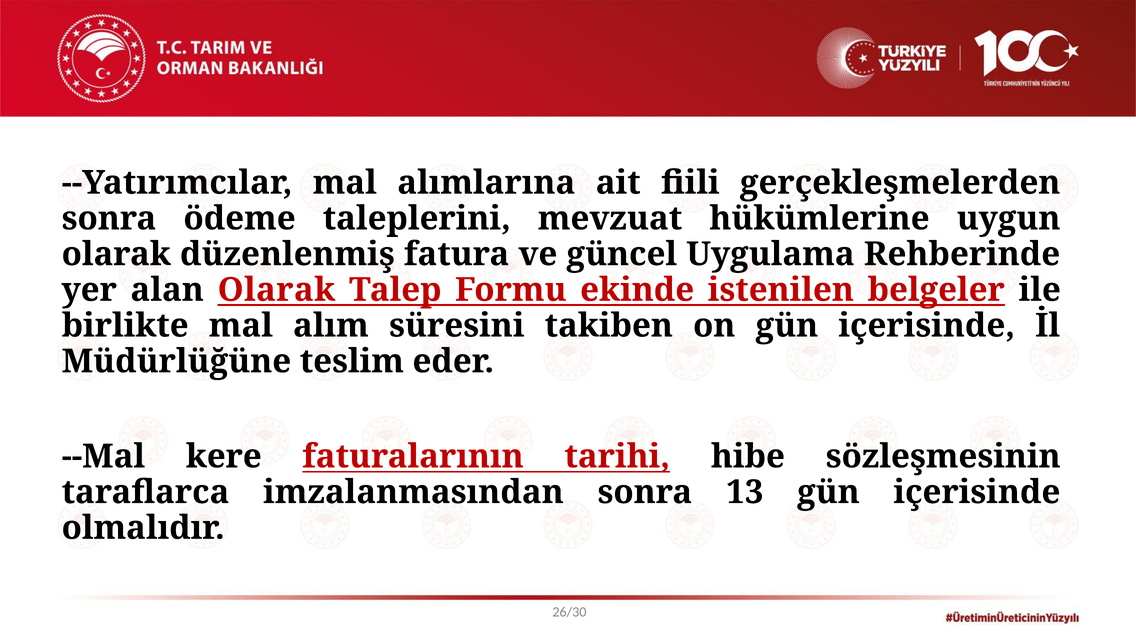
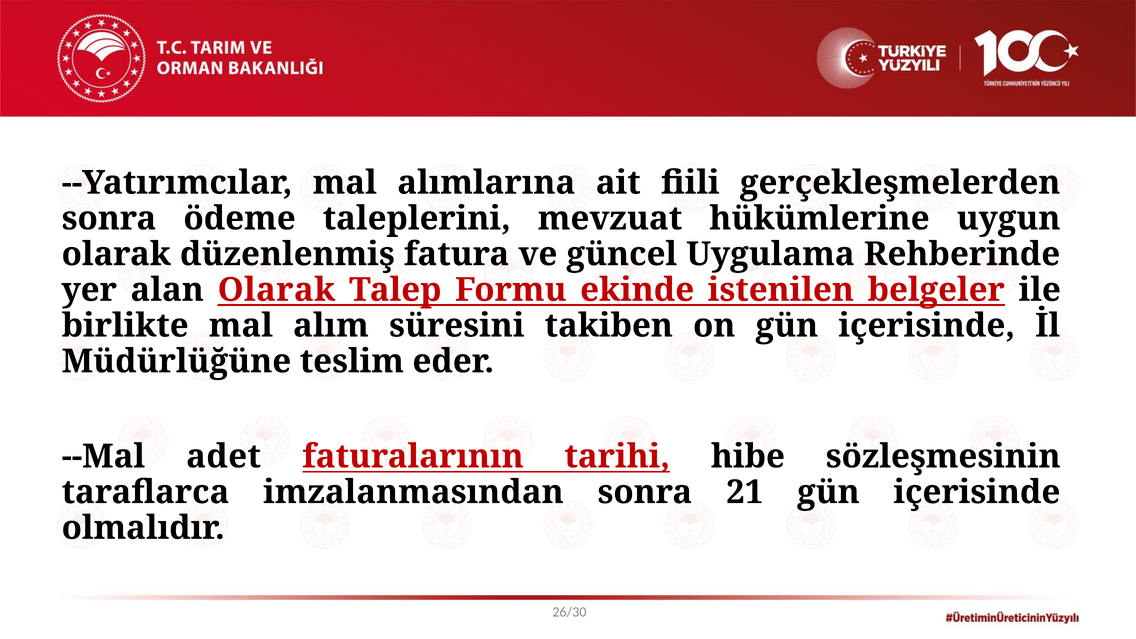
kere: kere -> adet
13: 13 -> 21
